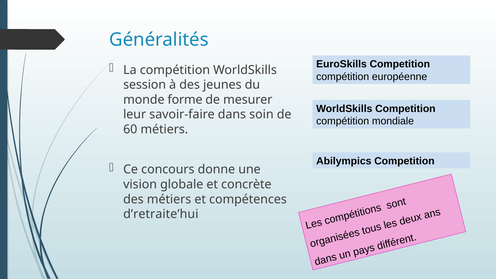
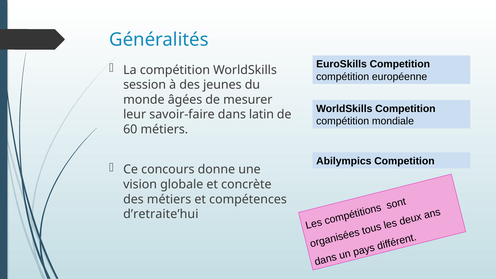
forme: forme -> âgées
soin: soin -> latin
